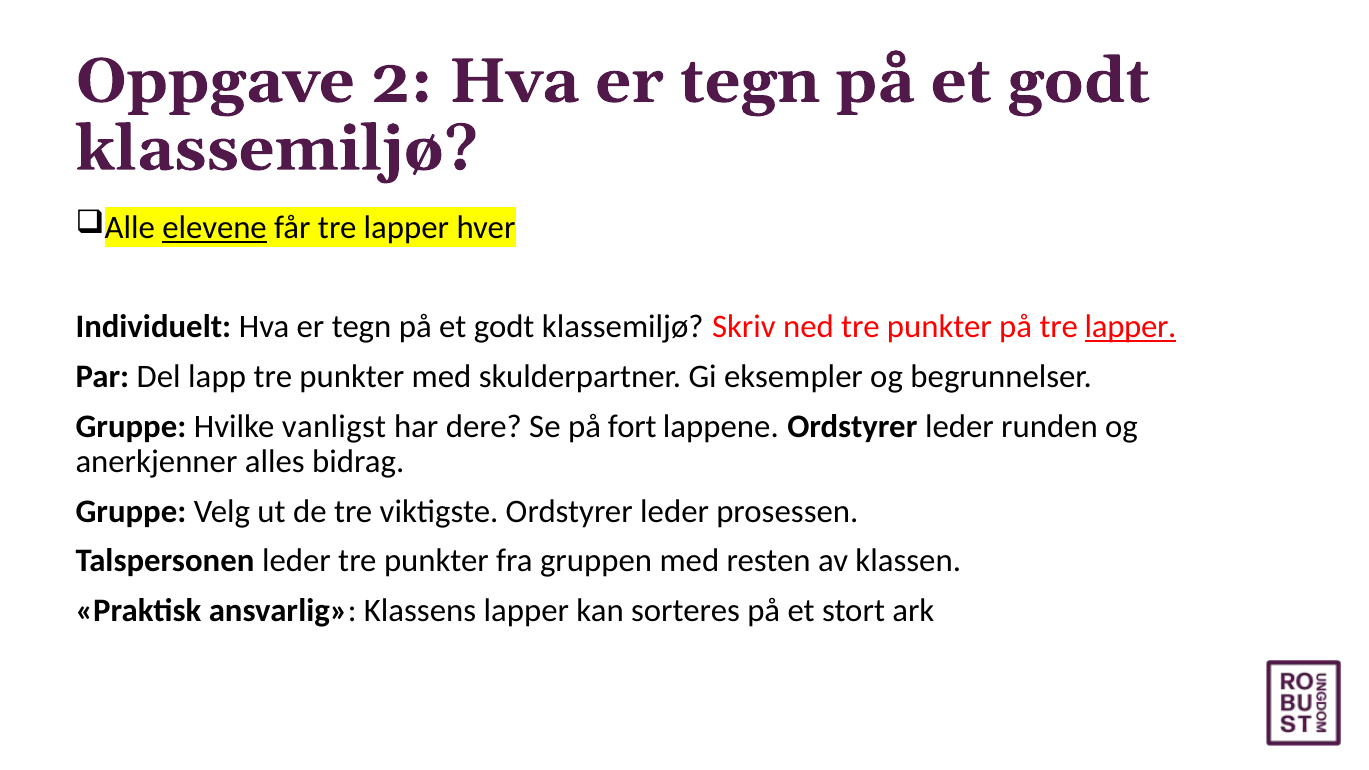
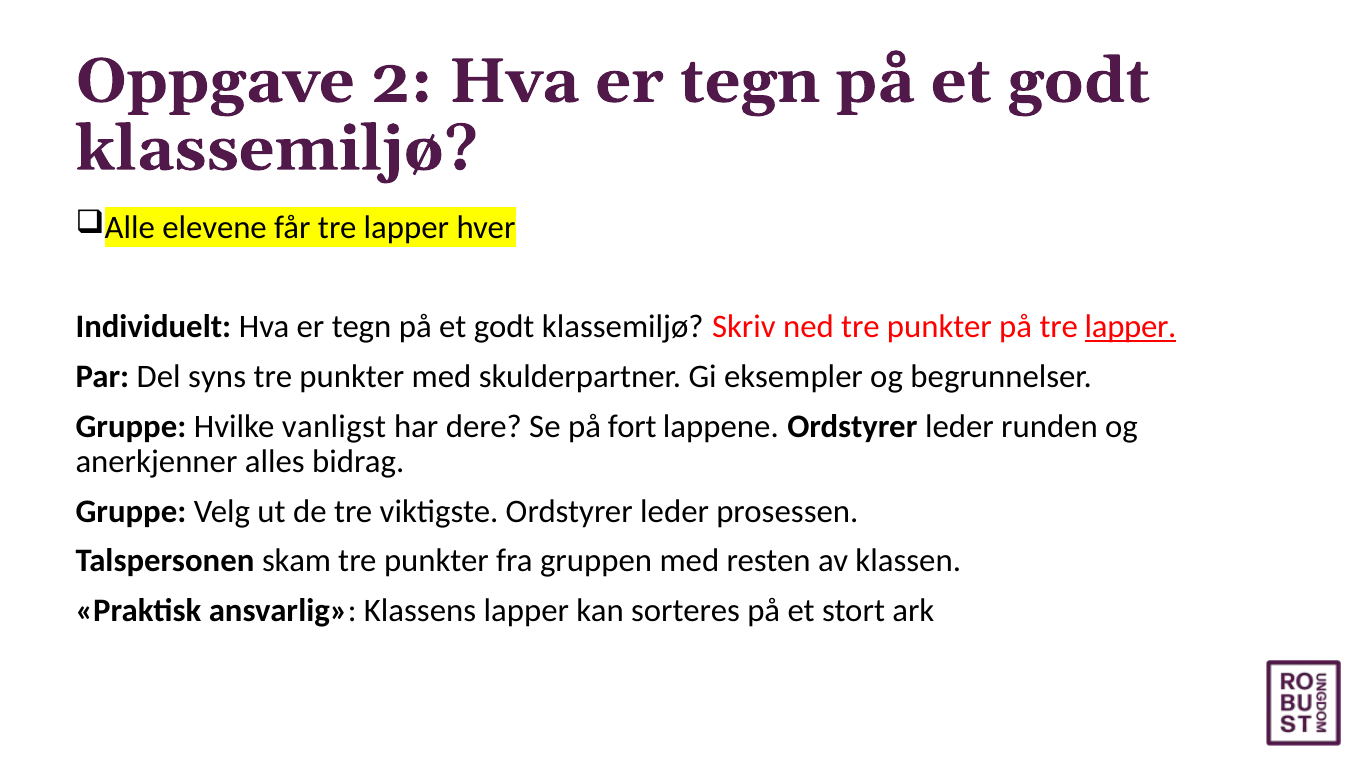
elevene underline: present -> none
lapp: lapp -> syns
Talspersonen leder: leder -> skam
